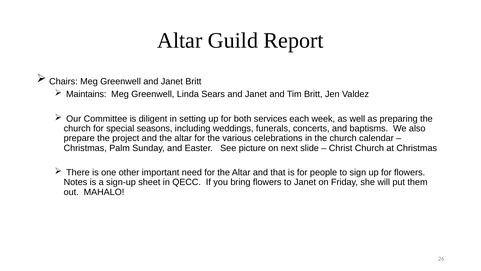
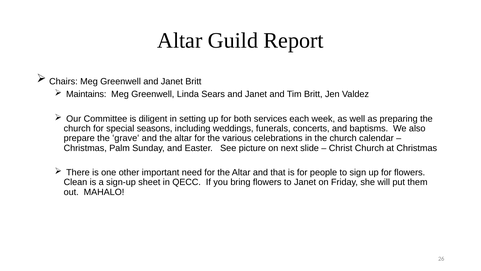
project: project -> ʻgraveʻ
Notes: Notes -> Clean
